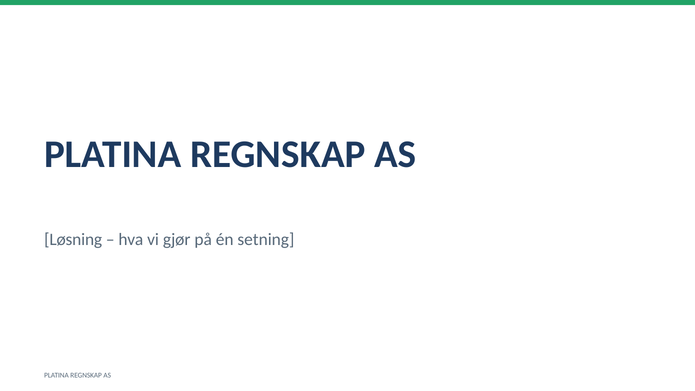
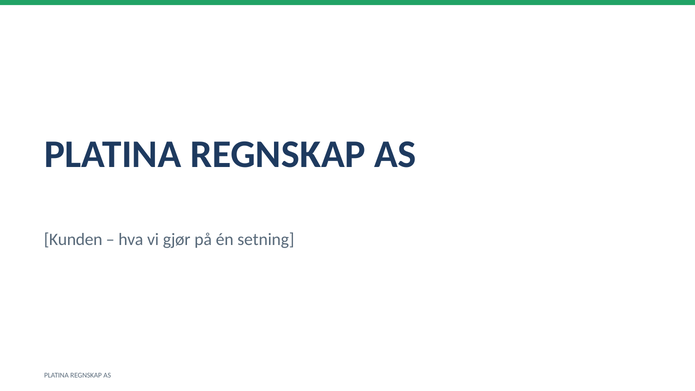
Løsning: Løsning -> Kunden
